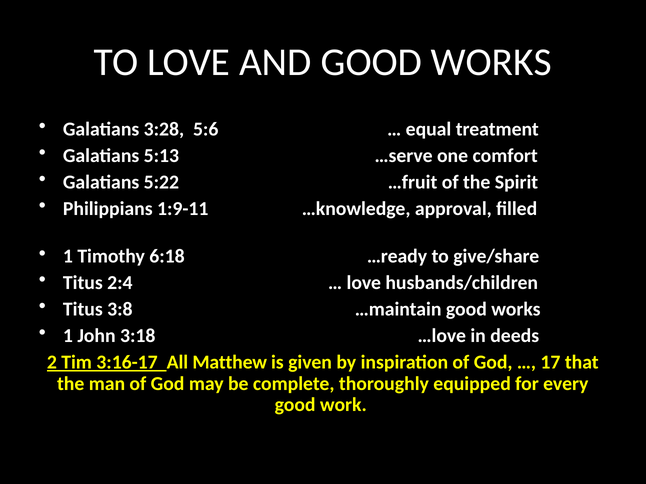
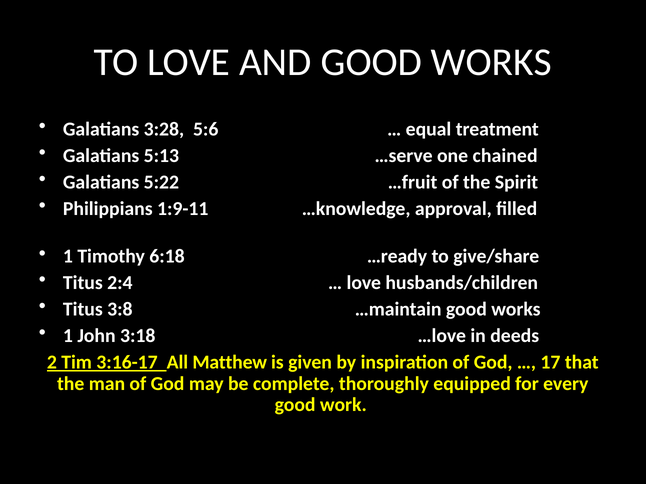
comfort: comfort -> chained
